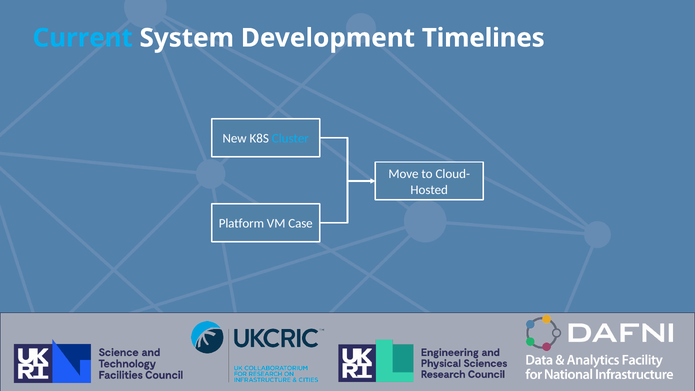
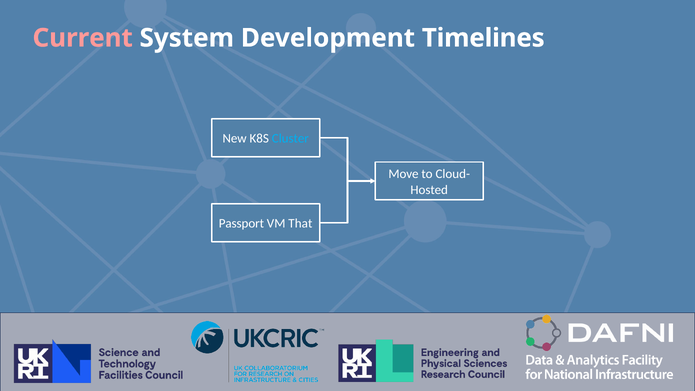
Current colour: light blue -> pink
Platform: Platform -> Passport
Case: Case -> That
